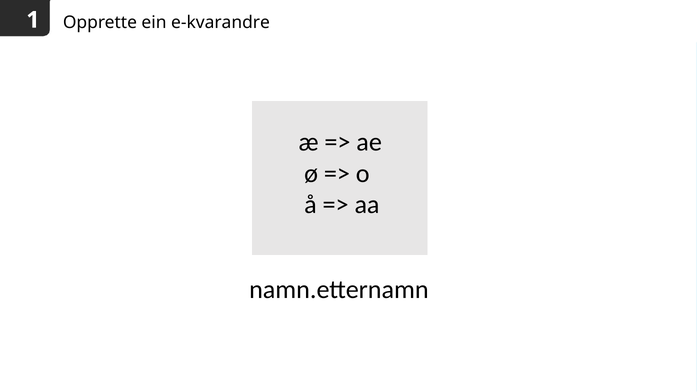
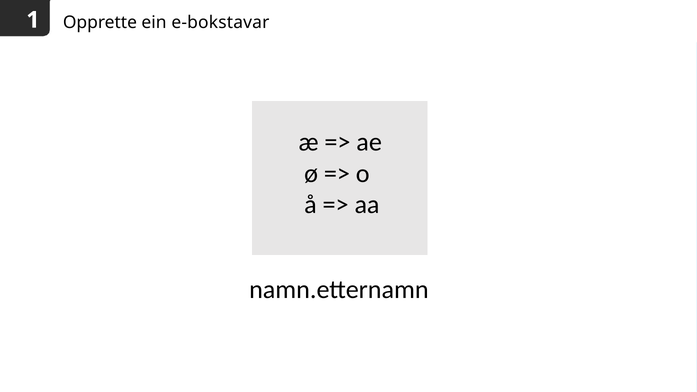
e-kvarandre: e-kvarandre -> e-bokstavar
